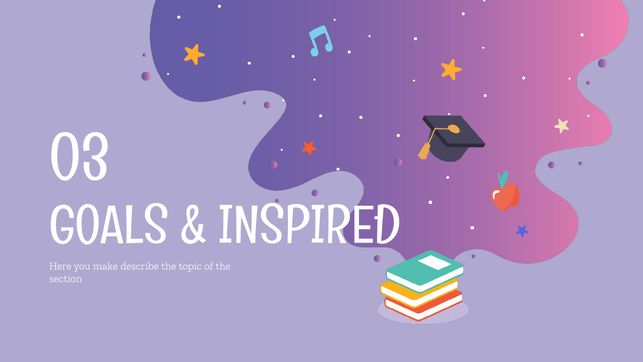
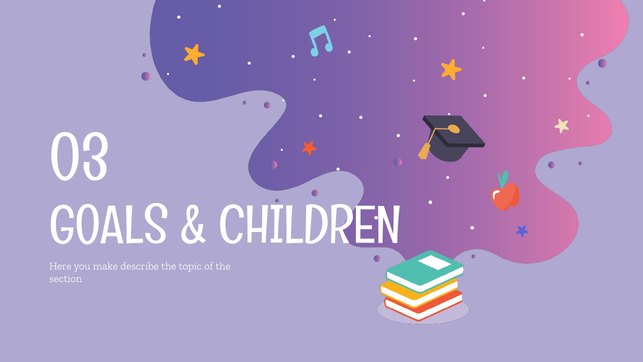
INSPIRED: INSPIRED -> CHILDREN
